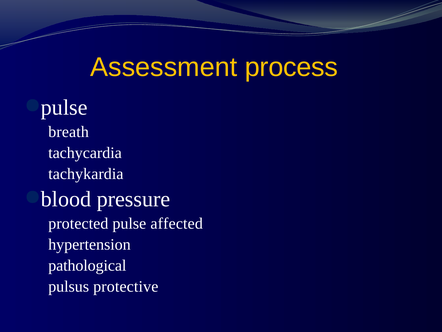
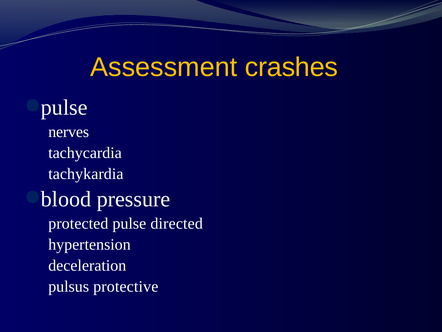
process: process -> crashes
breath: breath -> nerves
affected: affected -> directed
pathological: pathological -> deceleration
